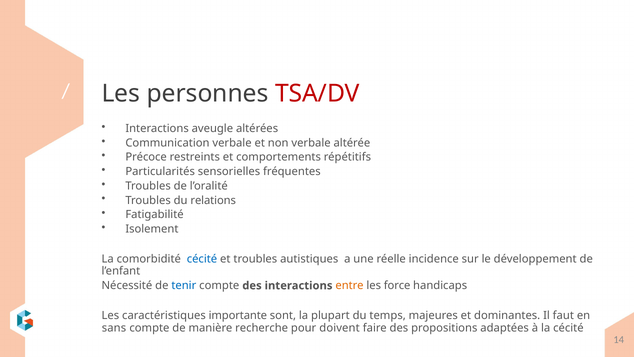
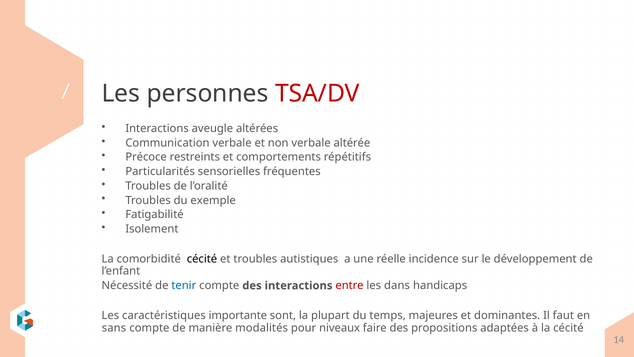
relations: relations -> exemple
cécité at (202, 259) colour: blue -> black
entre colour: orange -> red
force: force -> dans
recherche: recherche -> modalités
doivent: doivent -> niveaux
